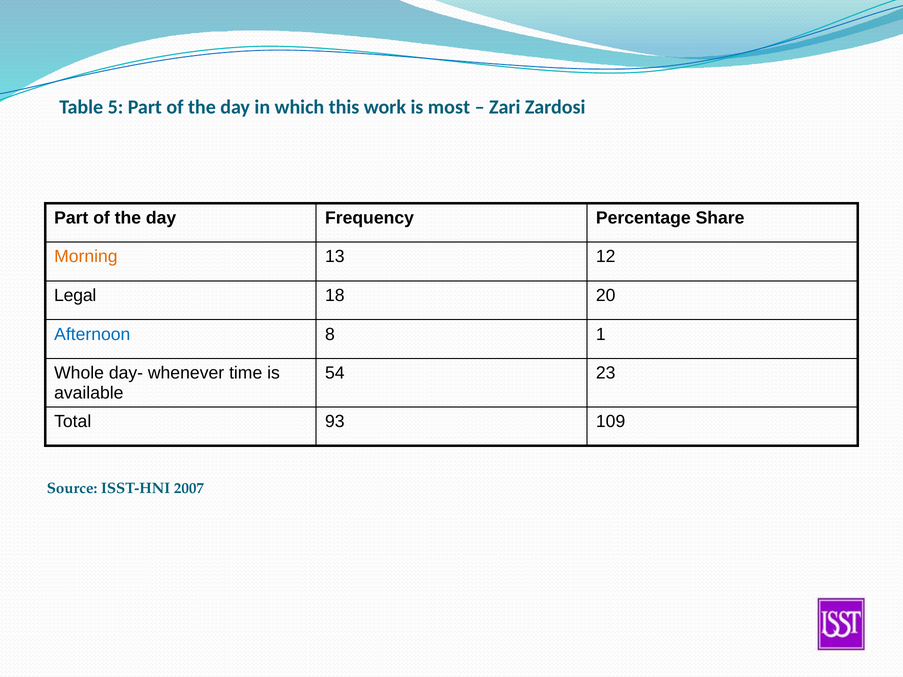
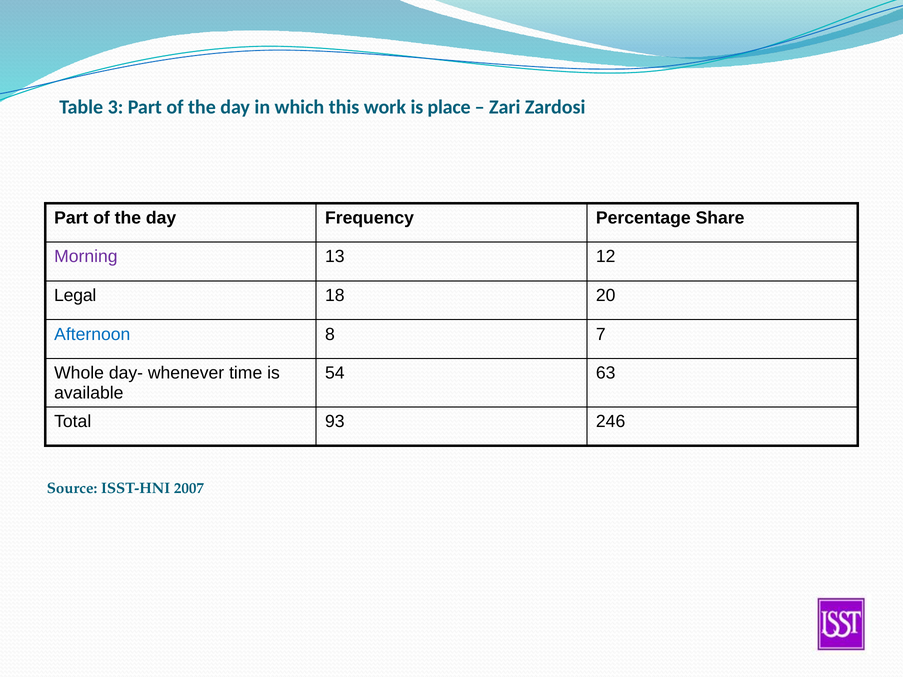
5: 5 -> 3
most: most -> place
Morning colour: orange -> purple
1: 1 -> 7
23: 23 -> 63
109: 109 -> 246
